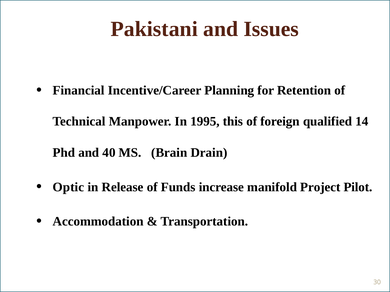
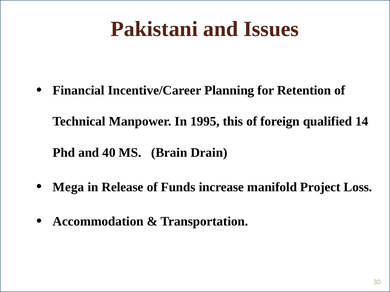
Optic: Optic -> Mega
Pilot: Pilot -> Loss
